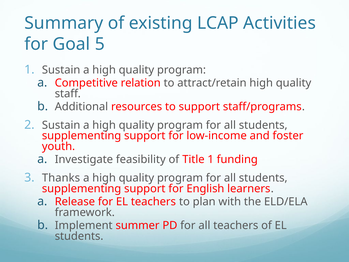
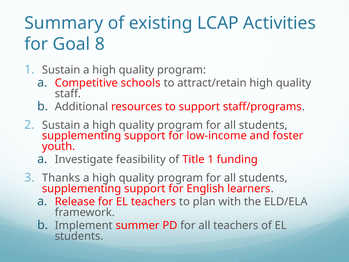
5: 5 -> 8
relation: relation -> schools
